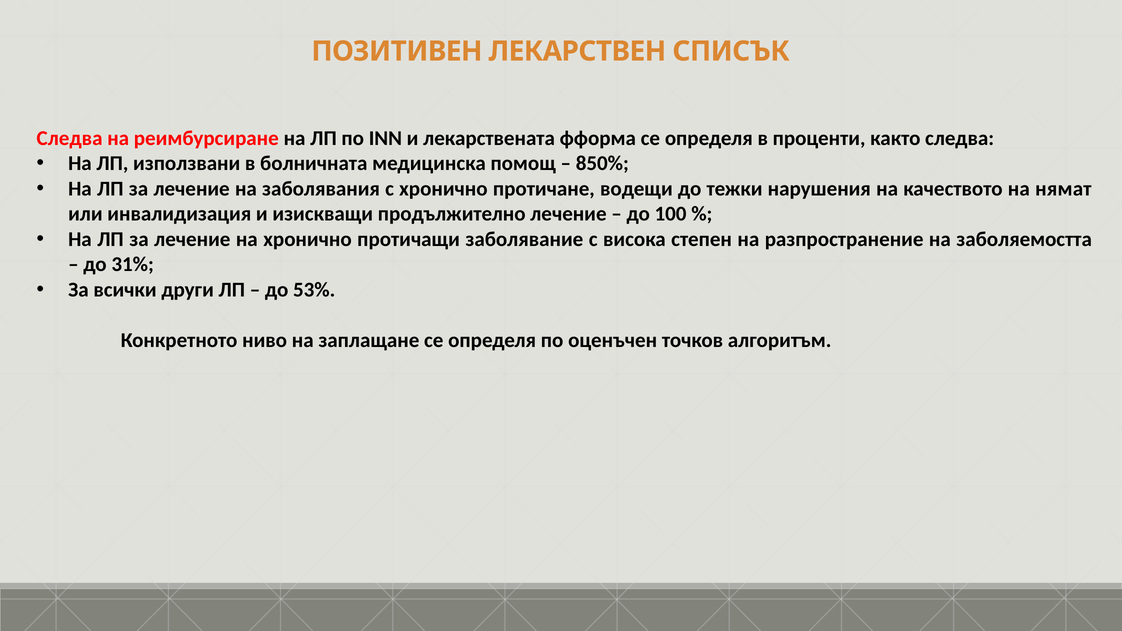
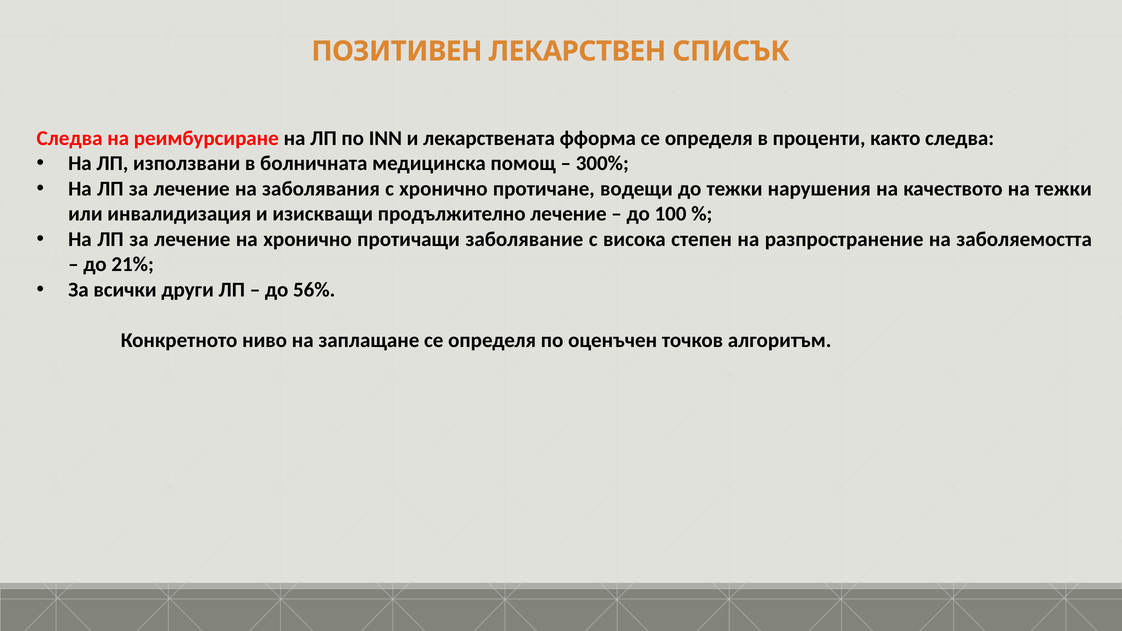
850%: 850% -> 300%
на нямат: нямат -> тежки
31%: 31% -> 21%
53%: 53% -> 56%
